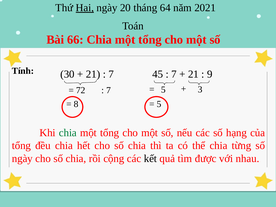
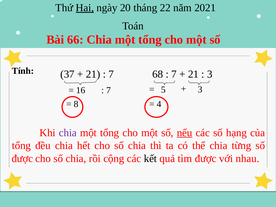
64: 64 -> 22
30: 30 -> 37
45: 45 -> 68
9 at (210, 74): 9 -> 3
72: 72 -> 16
5 at (159, 104): 5 -> 4
chia at (68, 133) colour: green -> purple
nếu underline: none -> present
ngày at (22, 159): ngày -> được
